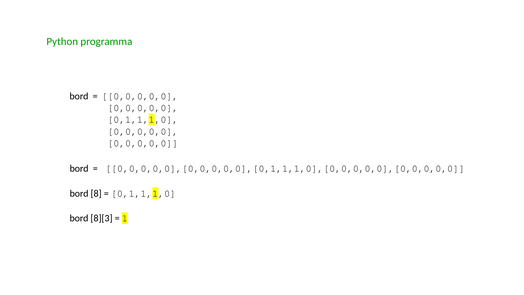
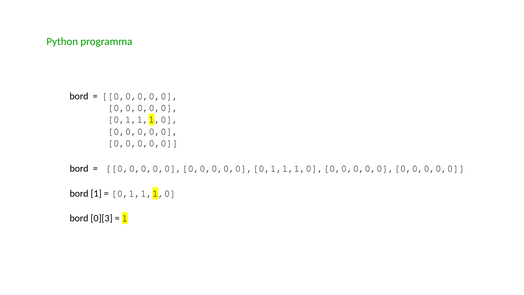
bord 8: 8 -> 1
8][3: 8][3 -> 0][3
